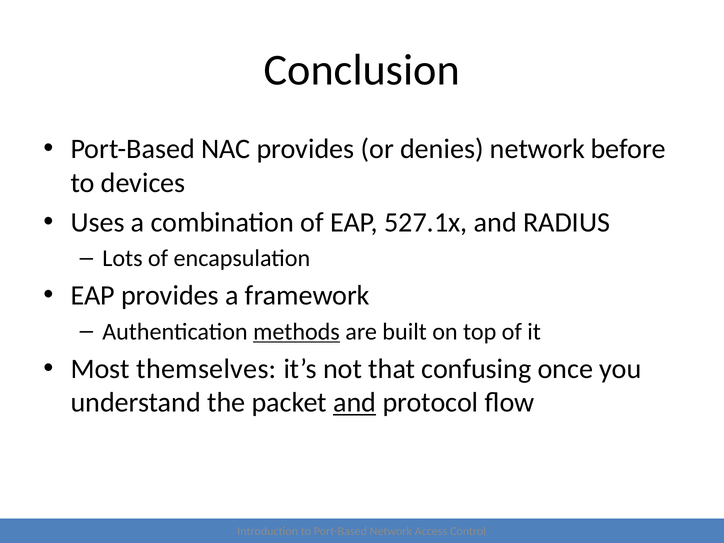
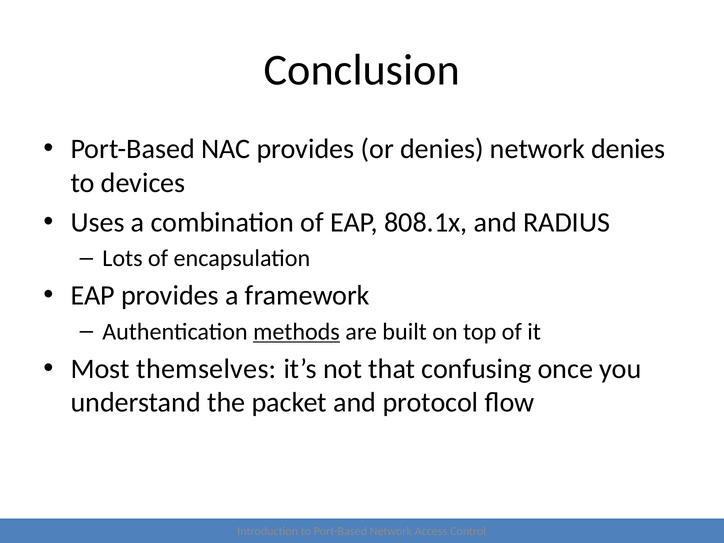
network before: before -> denies
527.1x: 527.1x -> 808.1x
and at (355, 403) underline: present -> none
